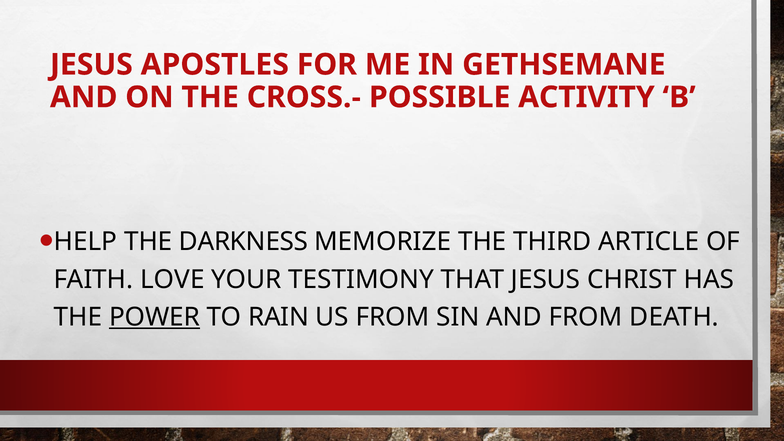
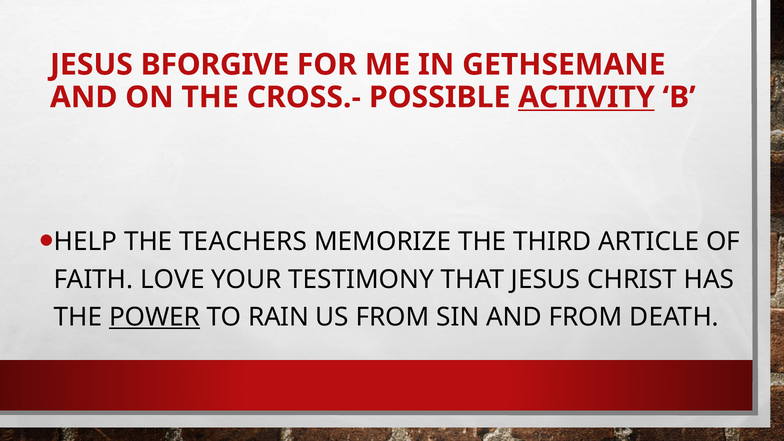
APOSTLES: APOSTLES -> BFORGIVE
ACTIVITY underline: none -> present
DARKNESS: DARKNESS -> TEACHERS
